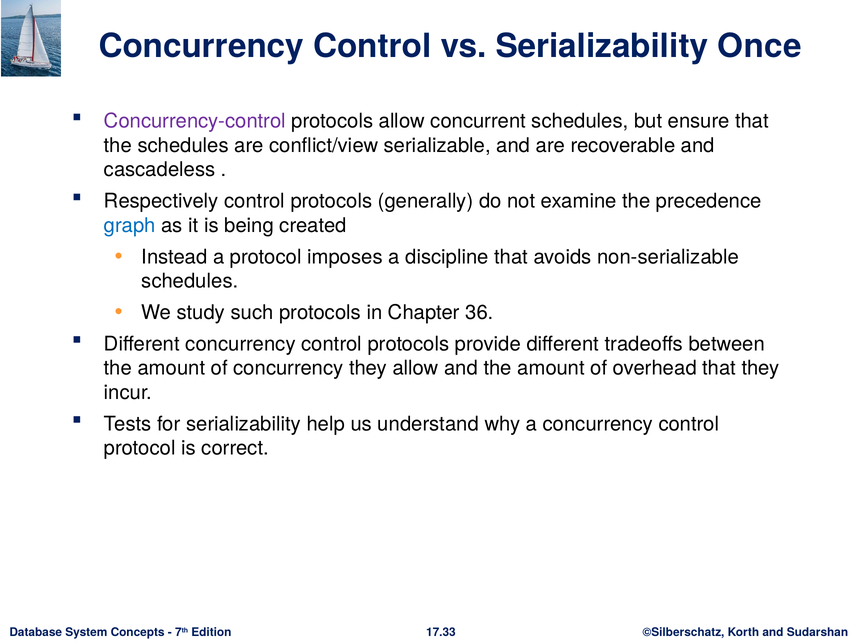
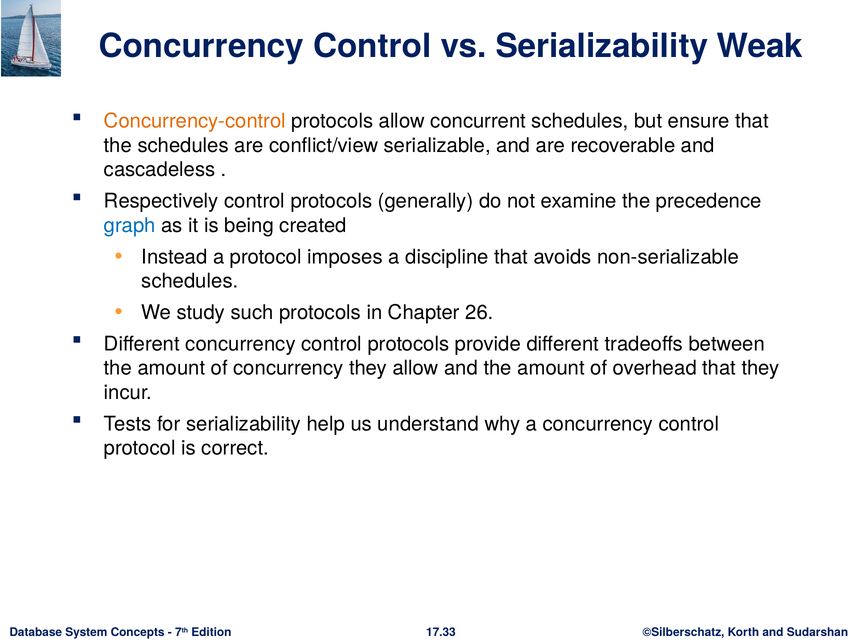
Once: Once -> Weak
Concurrency-control colour: purple -> orange
36: 36 -> 26
